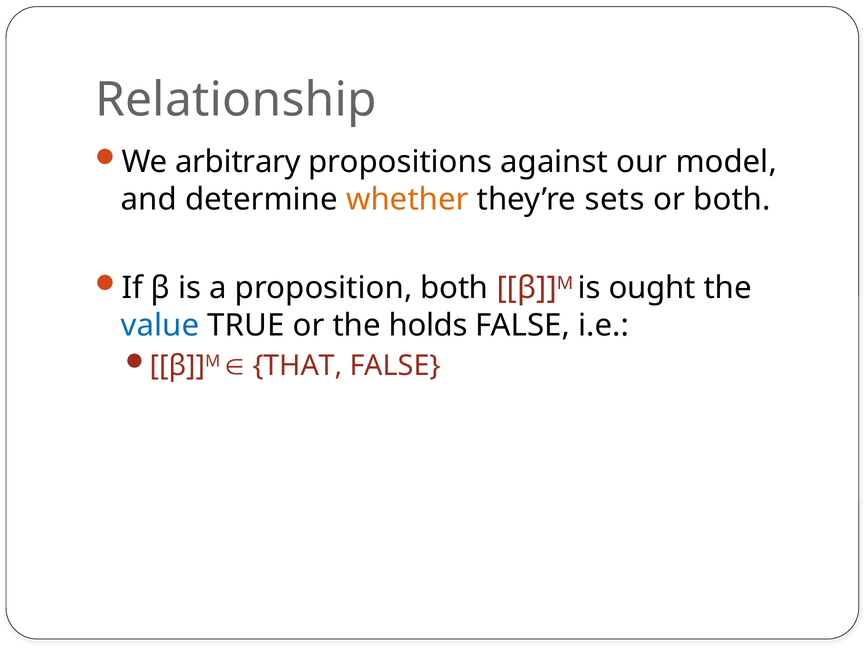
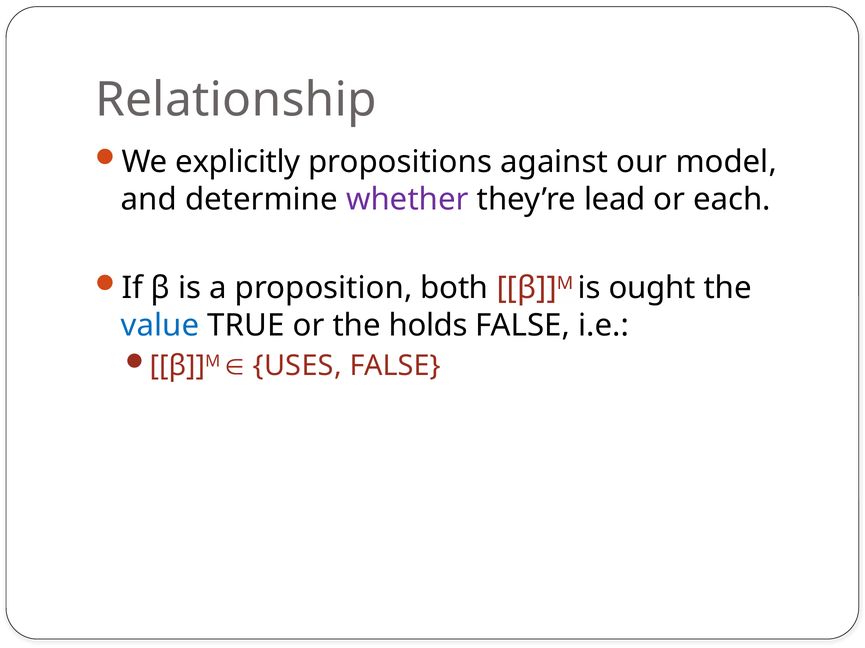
arbitrary: arbitrary -> explicitly
whether colour: orange -> purple
sets: sets -> lead
or both: both -> each
THAT: THAT -> USES
